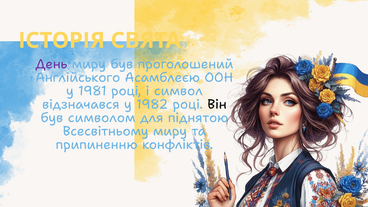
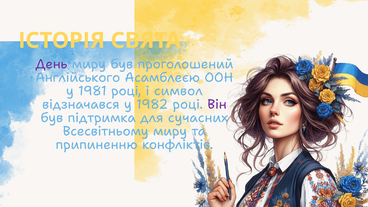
Він colour: black -> purple
символом: символом -> підтримка
піднятою: піднятою -> сучасних
